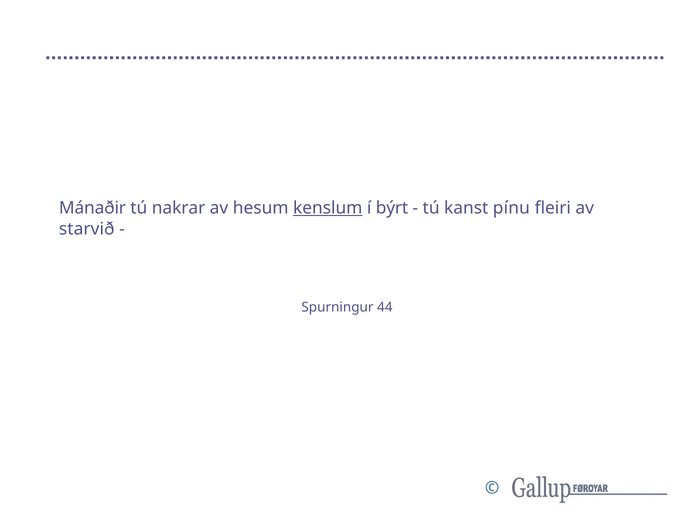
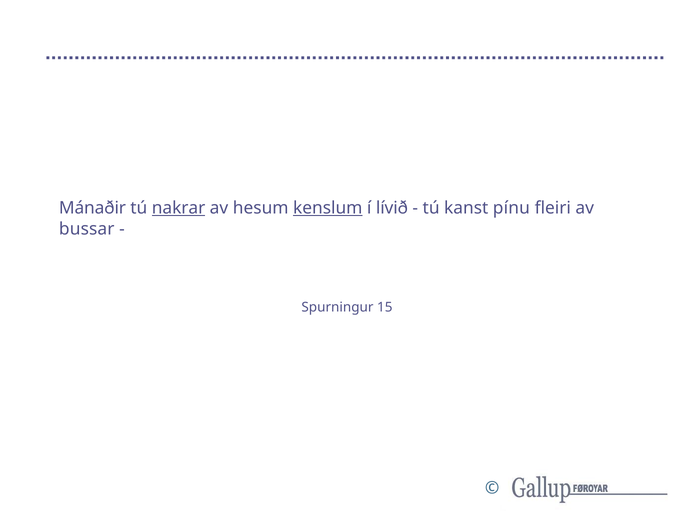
nakrar underline: none -> present
býrt: býrt -> lívið
starvið: starvið -> bussar
44: 44 -> 15
